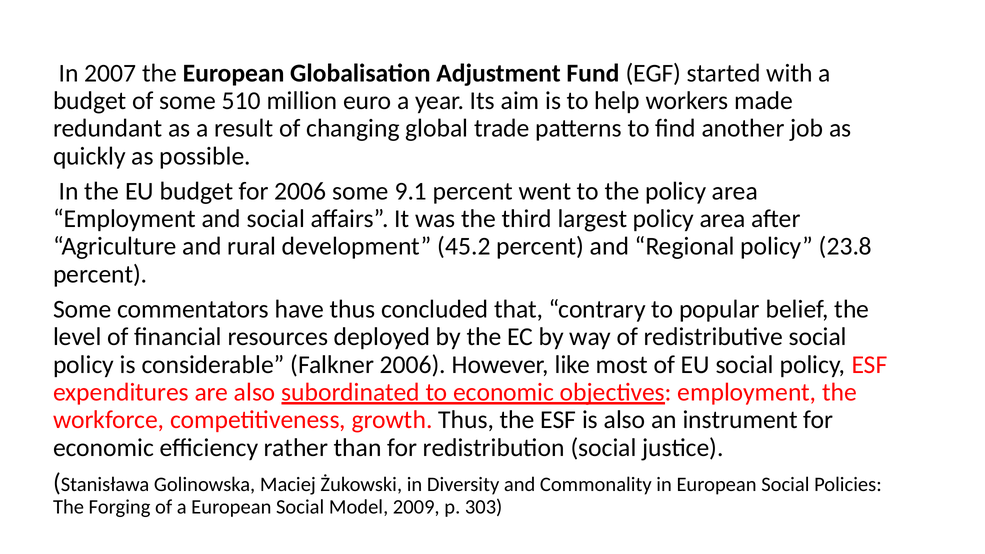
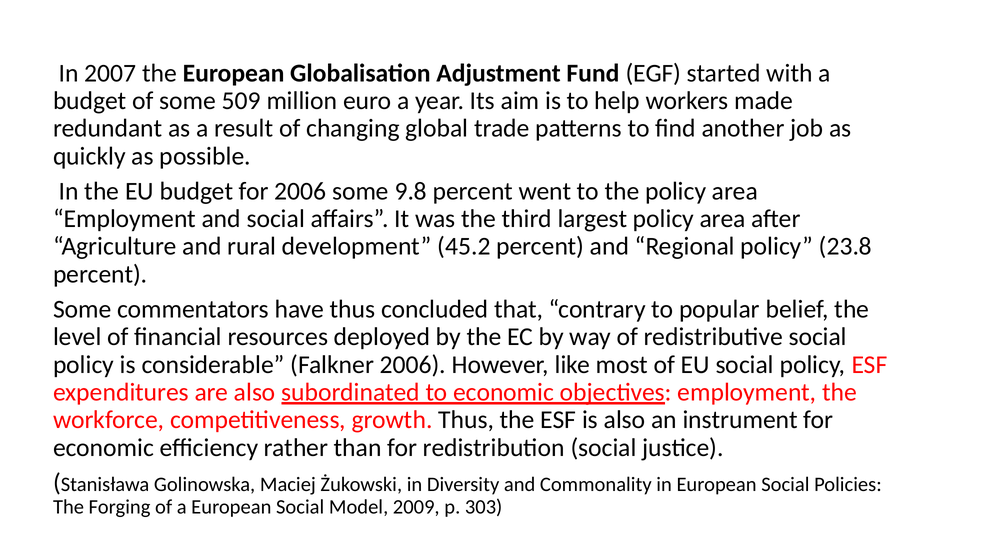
510: 510 -> 509
9.1: 9.1 -> 9.8
